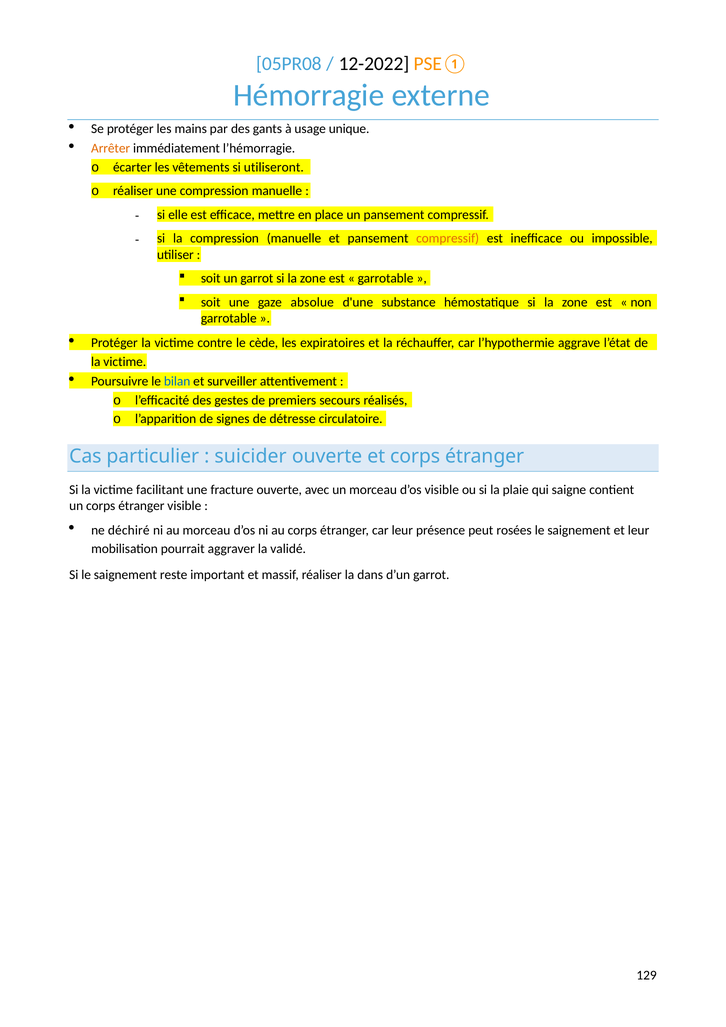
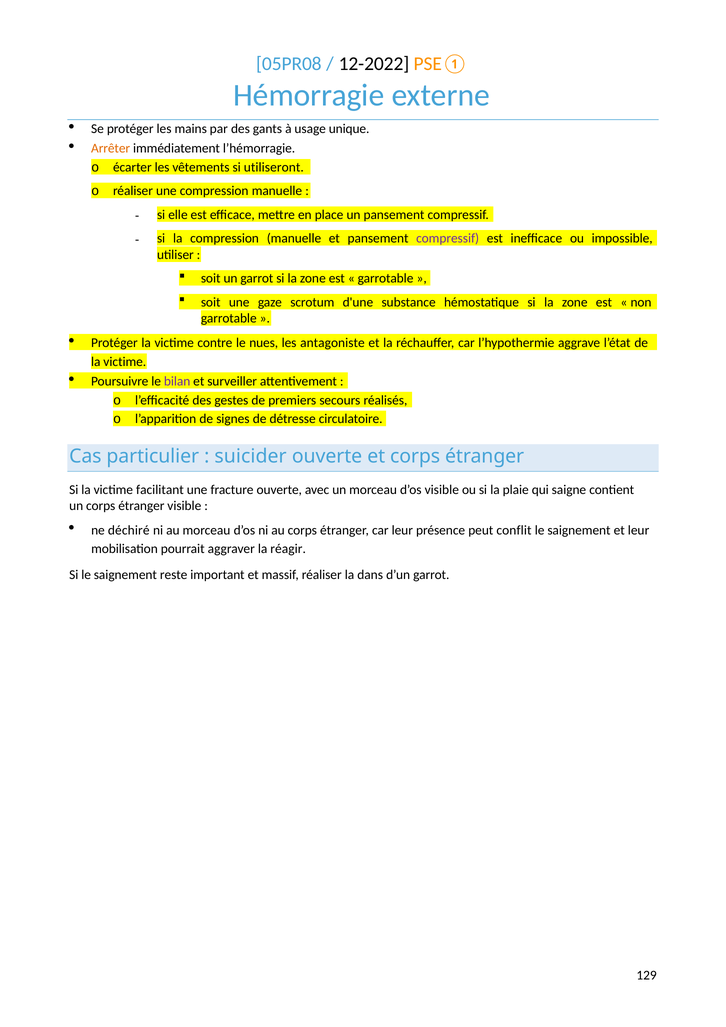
compressif at (448, 238) colour: orange -> purple
absolue: absolue -> scrotum
cède: cède -> nues
expiratoires: expiratoires -> antagoniste
bilan colour: blue -> purple
rosées: rosées -> conflit
validé: validé -> réagir
